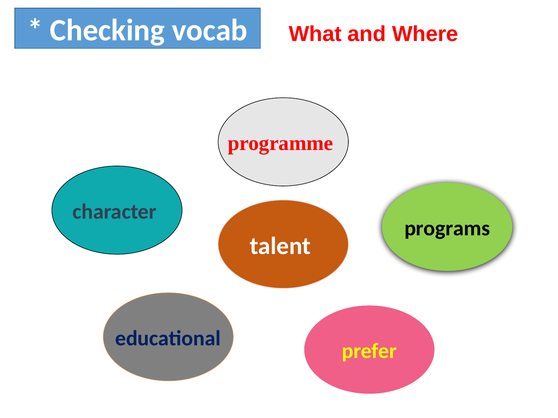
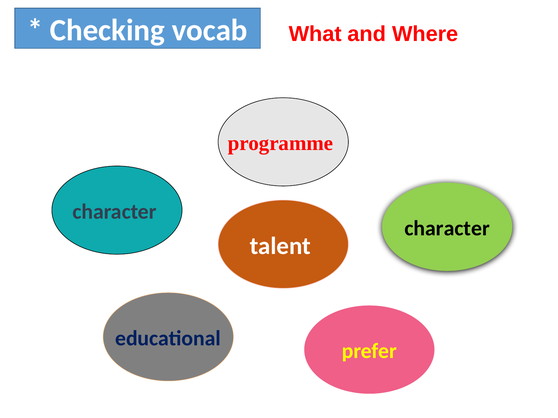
programs at (447, 229): programs -> character
